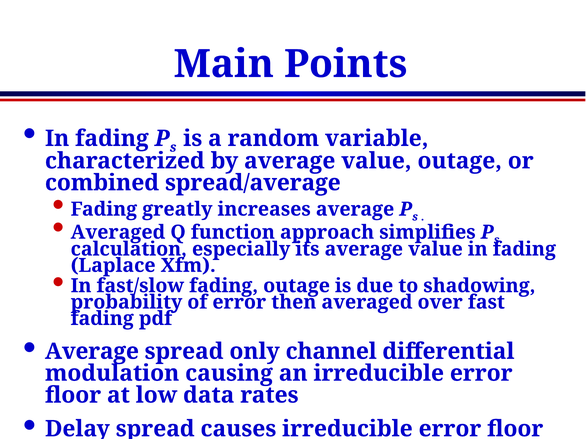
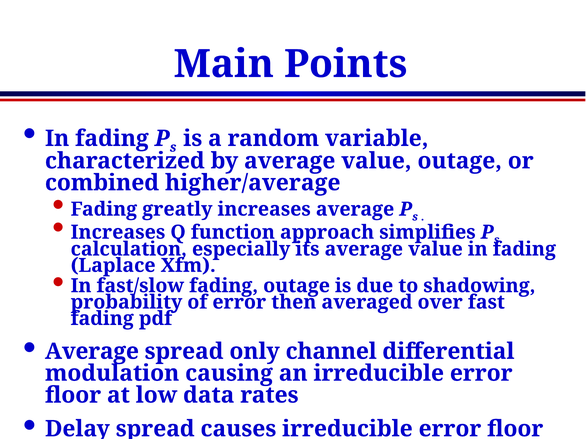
spread/average: spread/average -> higher/average
Averaged at (118, 232): Averaged -> Increases
